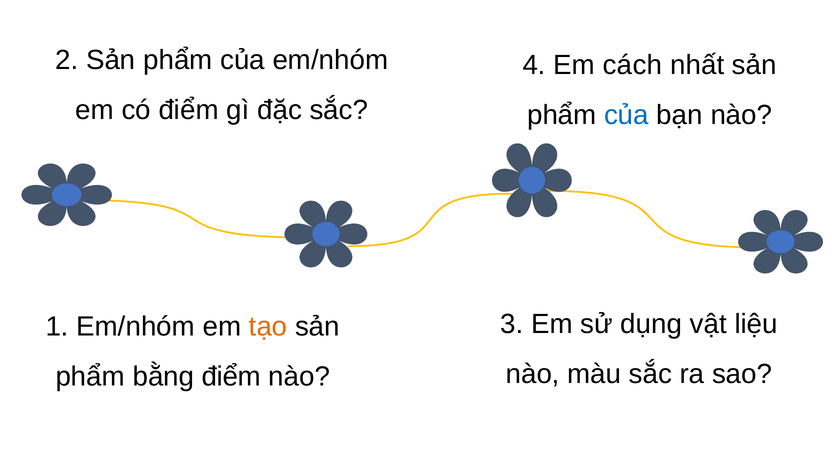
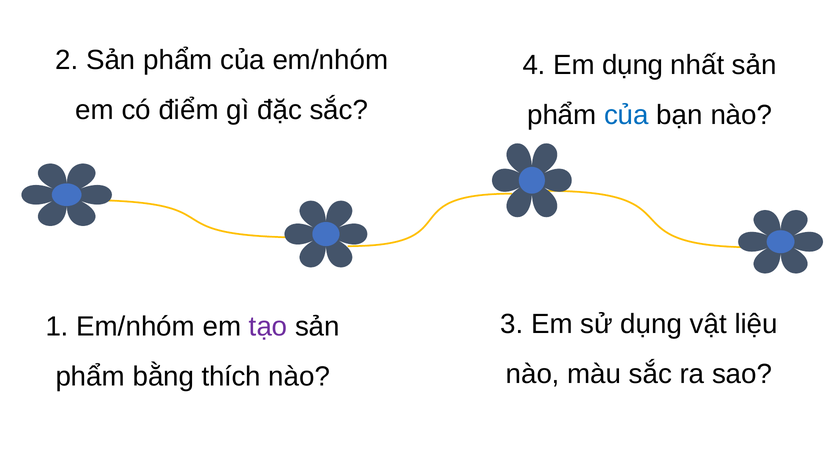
Em cách: cách -> dụng
tạo colour: orange -> purple
bằng điểm: điểm -> thích
